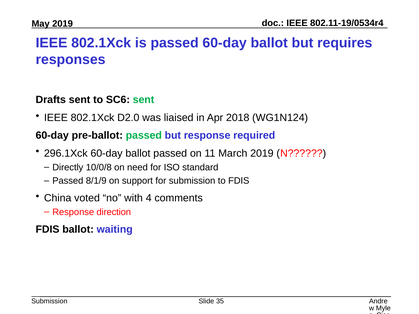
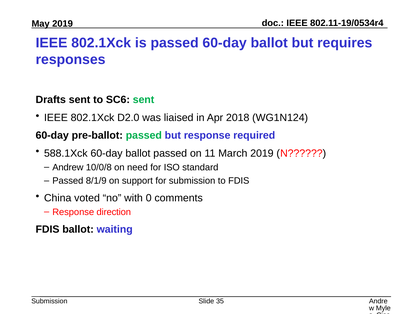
296.1Xck: 296.1Xck -> 588.1Xck
Directly: Directly -> Andrew
4: 4 -> 0
